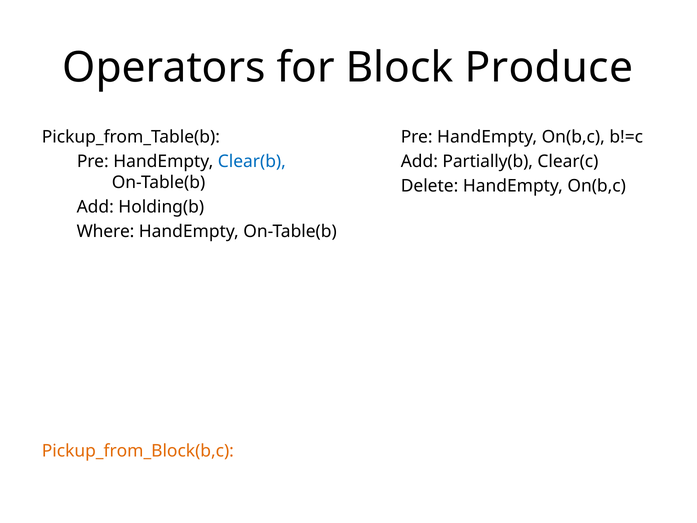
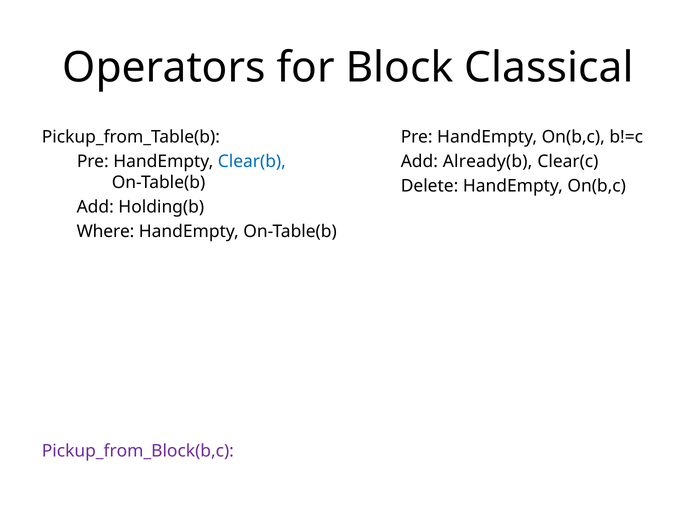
Produce: Produce -> Classical
Partially(b: Partially(b -> Already(b
Pickup_from_Block(b,c colour: orange -> purple
